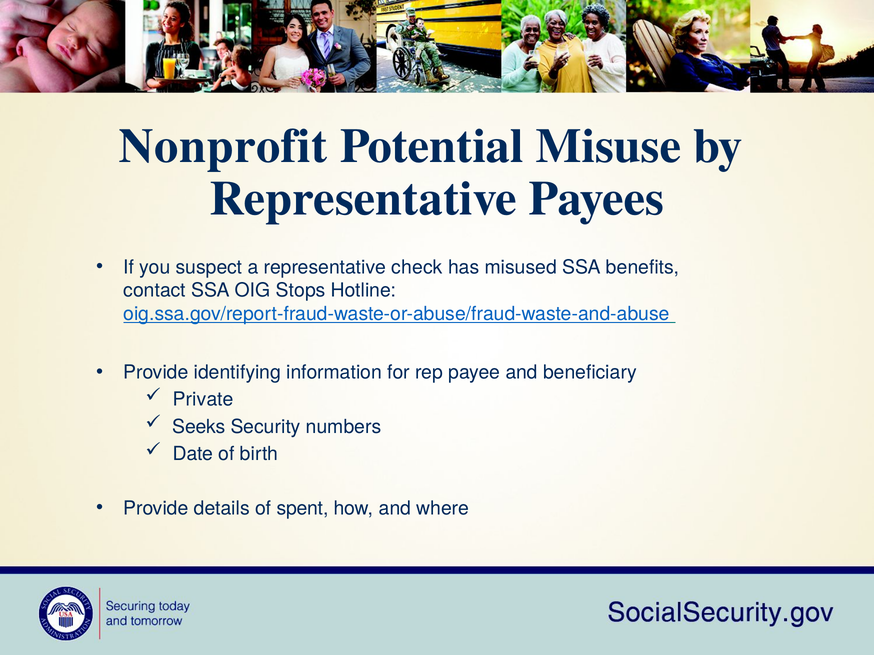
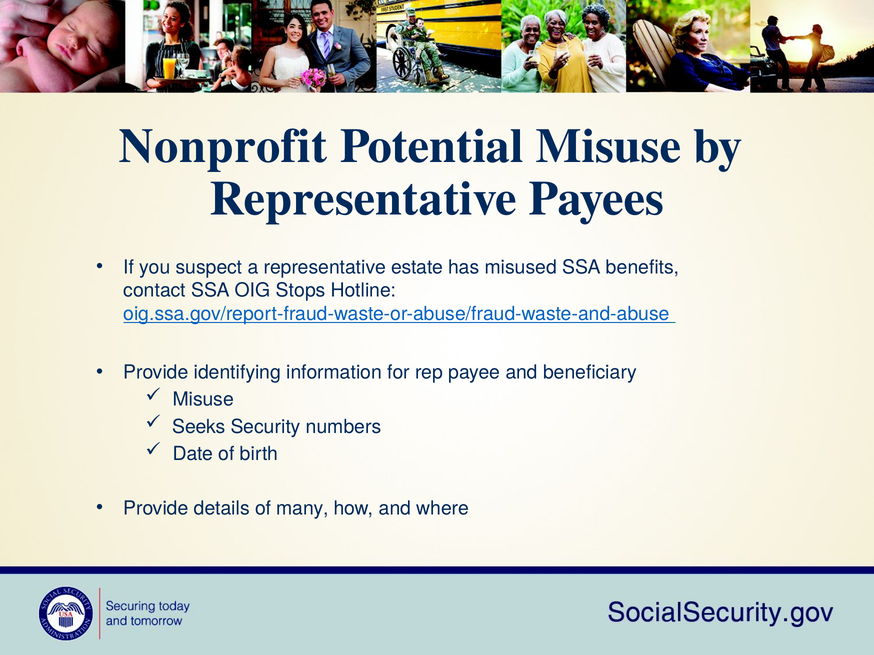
check: check -> estate
Private at (203, 400): Private -> Misuse
spent: spent -> many
